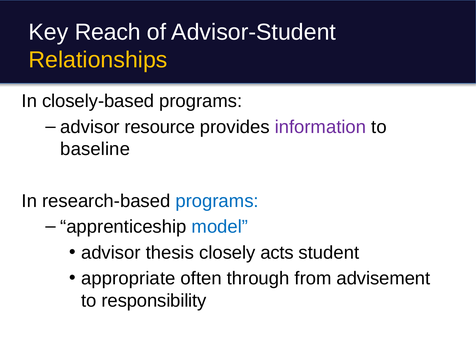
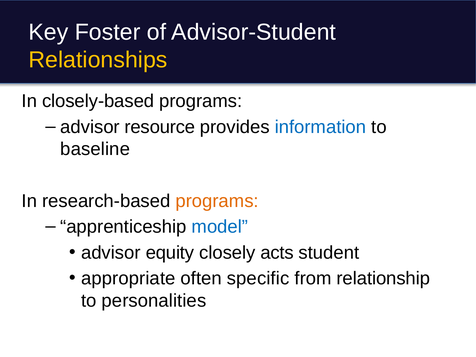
Reach: Reach -> Foster
information colour: purple -> blue
programs at (217, 201) colour: blue -> orange
thesis: thesis -> equity
through: through -> specific
advisement: advisement -> relationship
responsibility: responsibility -> personalities
